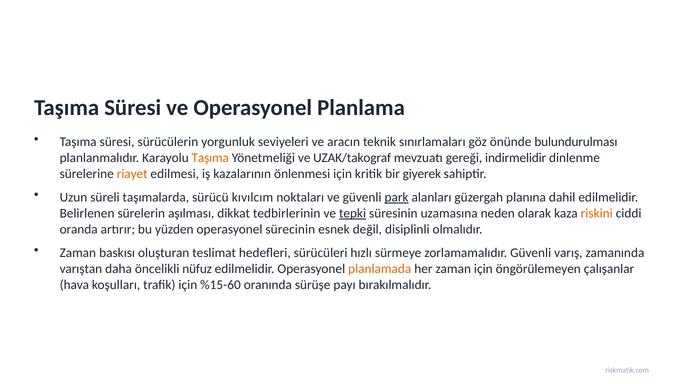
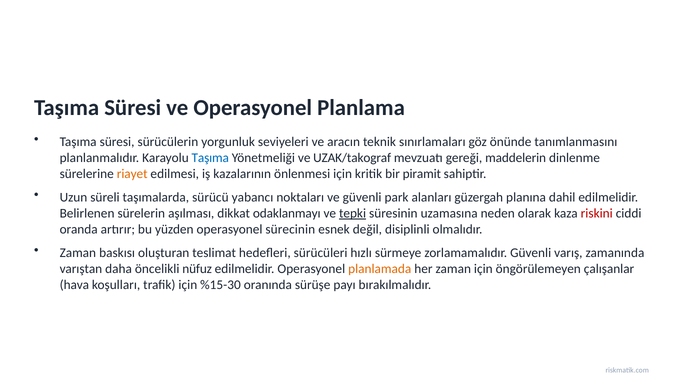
bulundurulması: bulundurulması -> tanımlanmasını
Taşıma at (210, 158) colour: orange -> blue
indirmelidir: indirmelidir -> maddelerin
giyerek: giyerek -> piramit
kıvılcım: kıvılcım -> yabancı
park underline: present -> none
tedbirlerinin: tedbirlerinin -> odaklanmayı
riskini colour: orange -> red
%15-60: %15-60 -> %15-30
